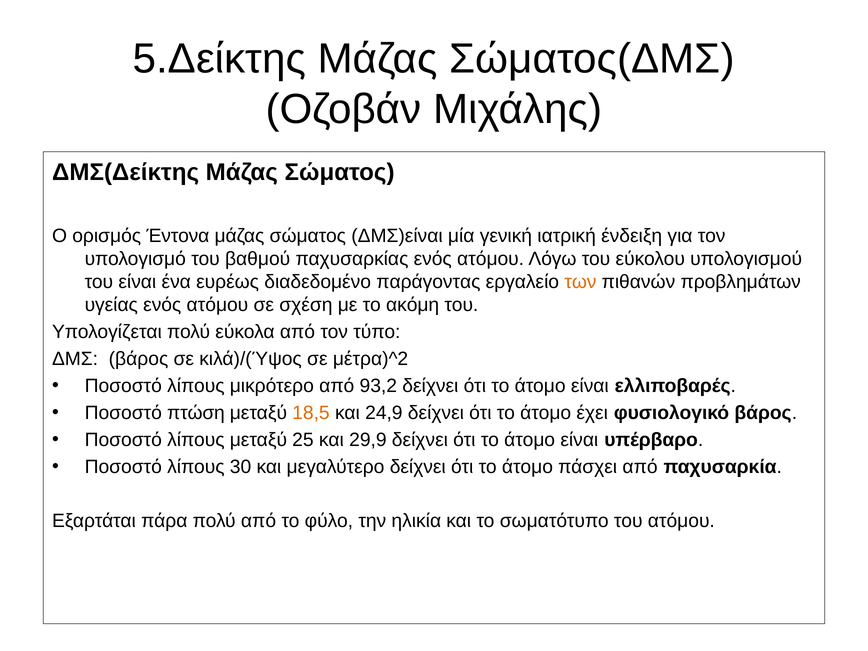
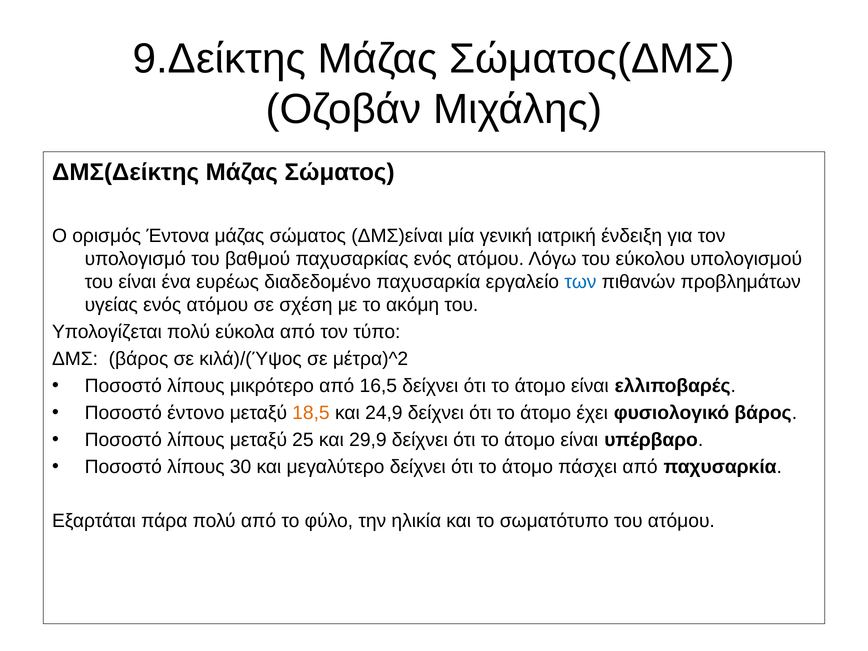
5.Δείκτης: 5.Δείκτης -> 9.Δείκτης
διαδεδομένο παράγοντας: παράγοντας -> παχυσαρκία
των colour: orange -> blue
93,2: 93,2 -> 16,5
πτώση: πτώση -> έντονο
